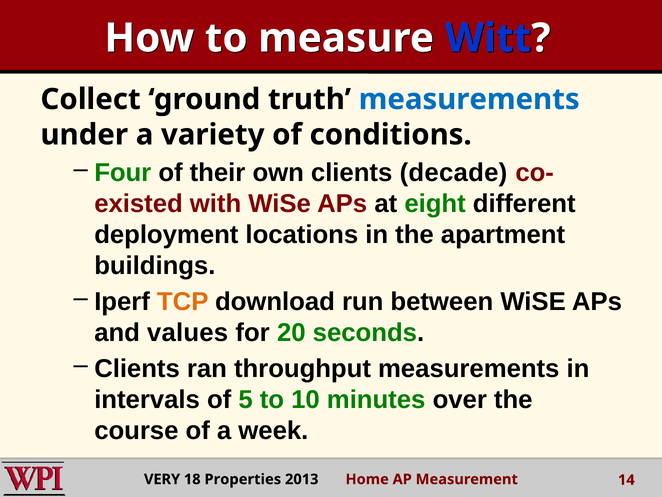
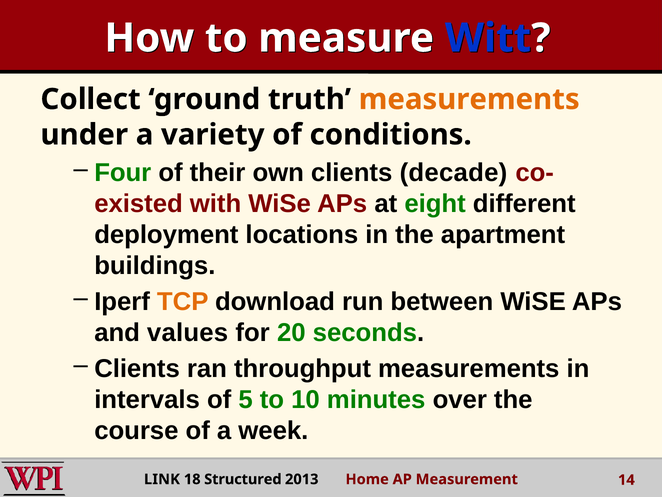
measurements at (469, 99) colour: blue -> orange
VERY: VERY -> LINK
Properties: Properties -> Structured
